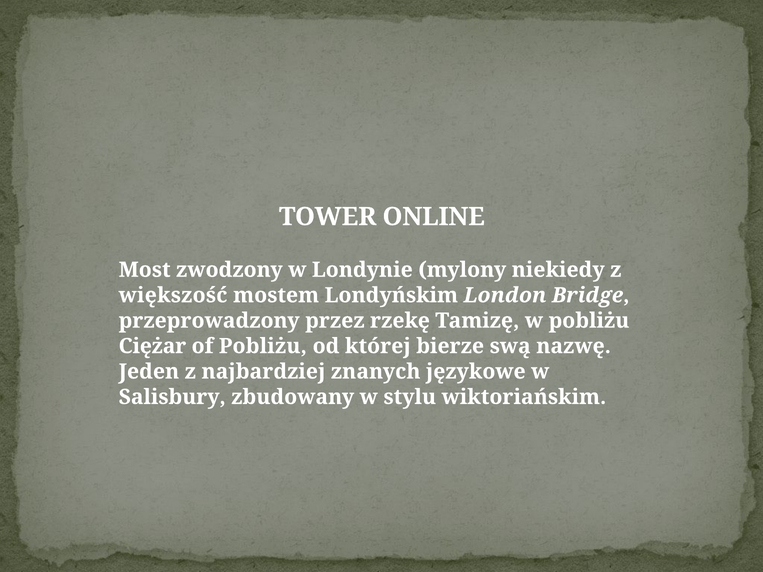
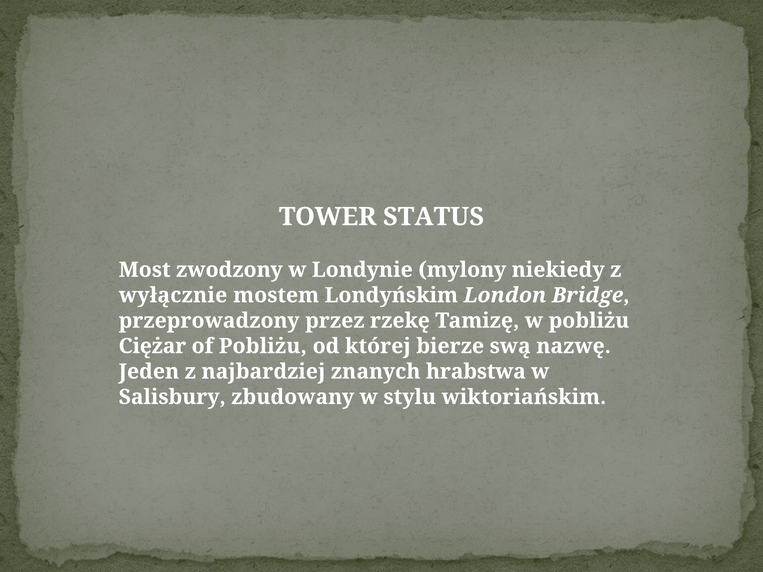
ONLINE: ONLINE -> STATUS
większość: większość -> wyłącznie
językowe: językowe -> hrabstwa
